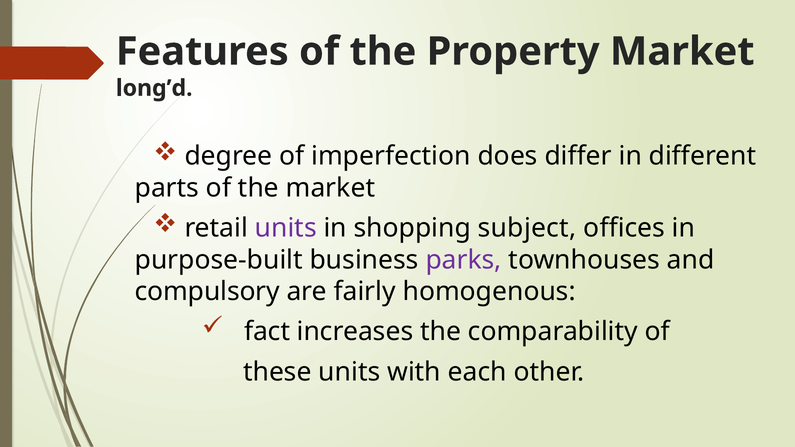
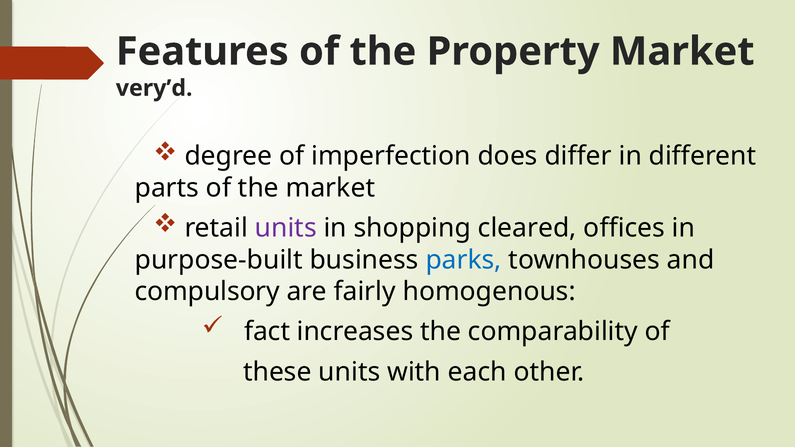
long’d: long’d -> very’d
subject: subject -> cleared
parks colour: purple -> blue
